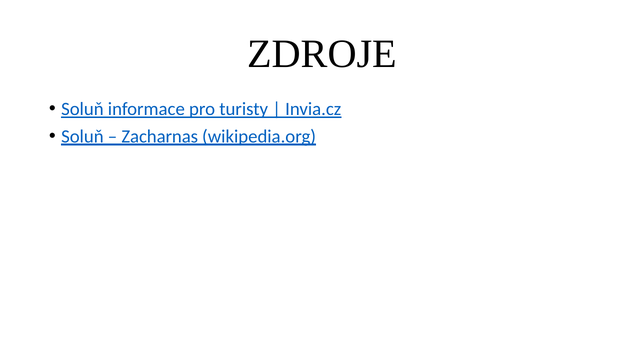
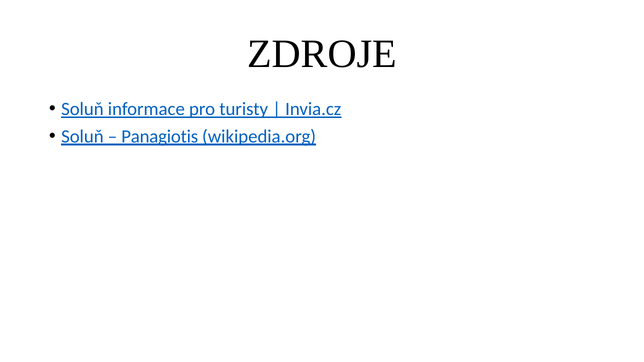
Zacharnas: Zacharnas -> Panagiotis
